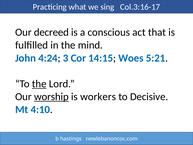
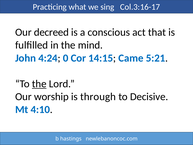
3: 3 -> 0
Woes: Woes -> Came
worship underline: present -> none
workers: workers -> through
